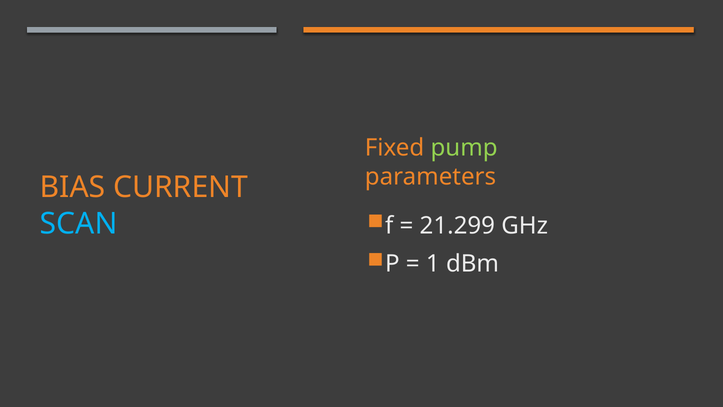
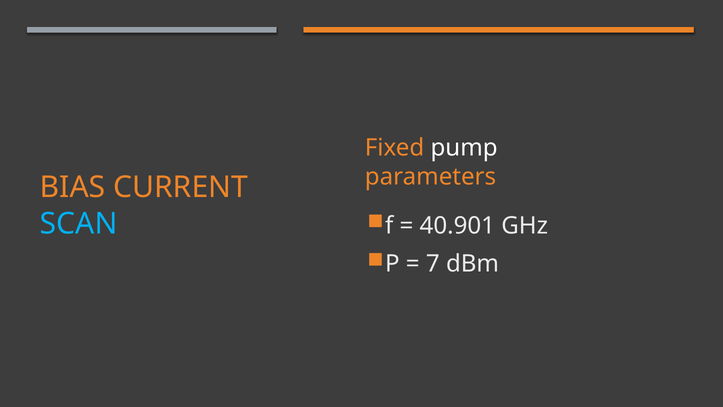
pump colour: light green -> white
21.299: 21.299 -> 40.901
1: 1 -> 7
